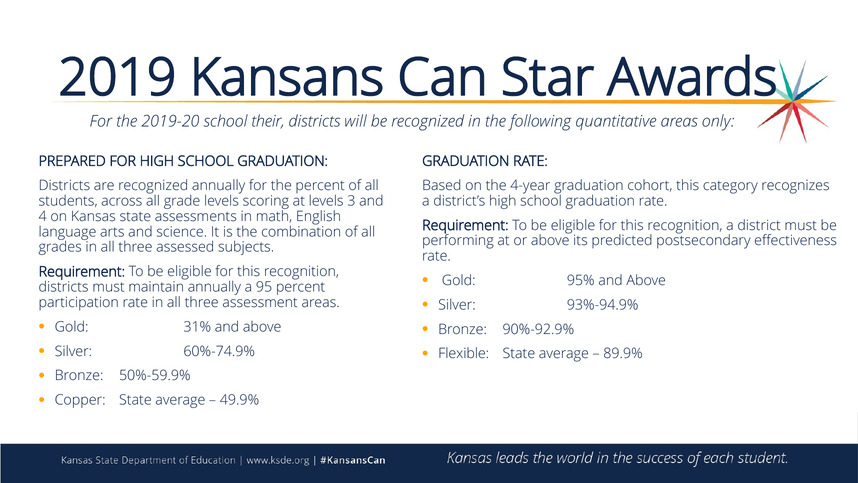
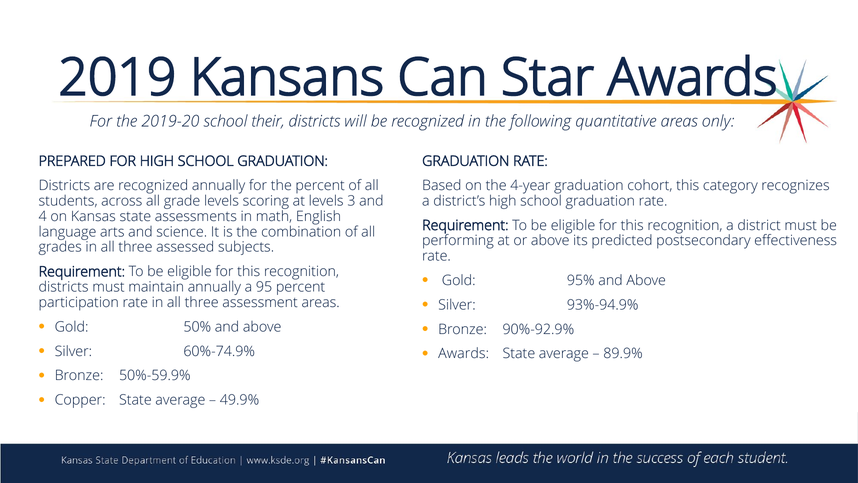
31%: 31% -> 50%
Flexible at (464, 353): Flexible -> Awards
